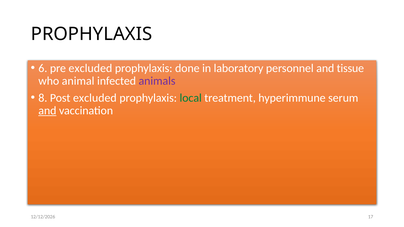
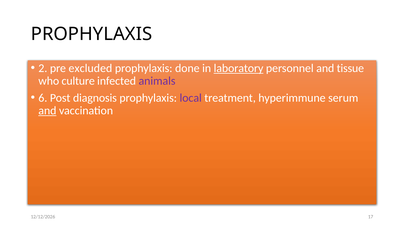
6: 6 -> 2
laboratory underline: none -> present
animal: animal -> culture
8: 8 -> 6
Post excluded: excluded -> diagnosis
local colour: green -> purple
